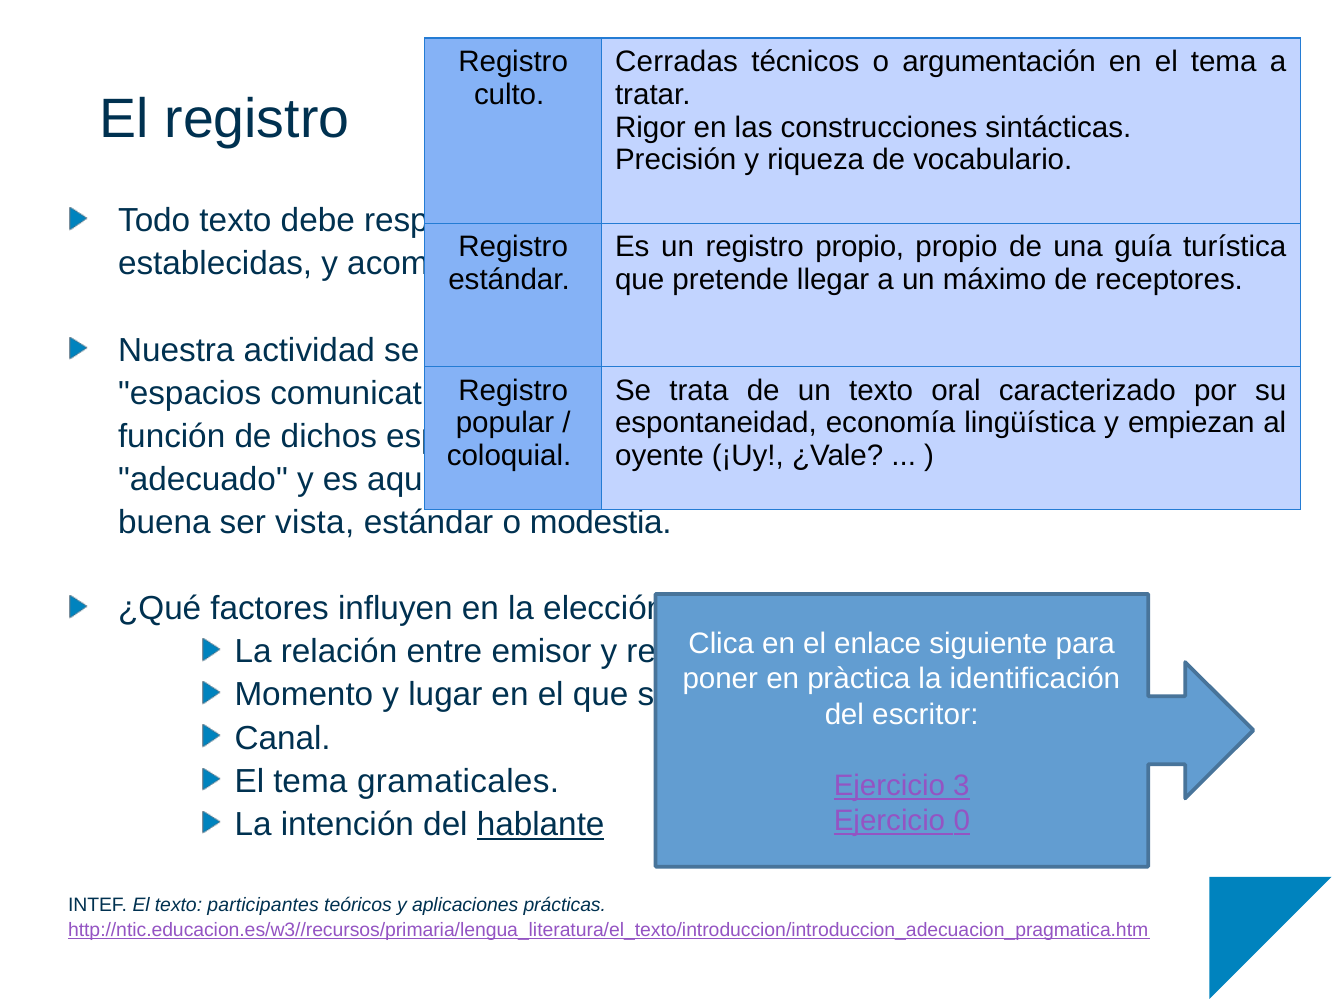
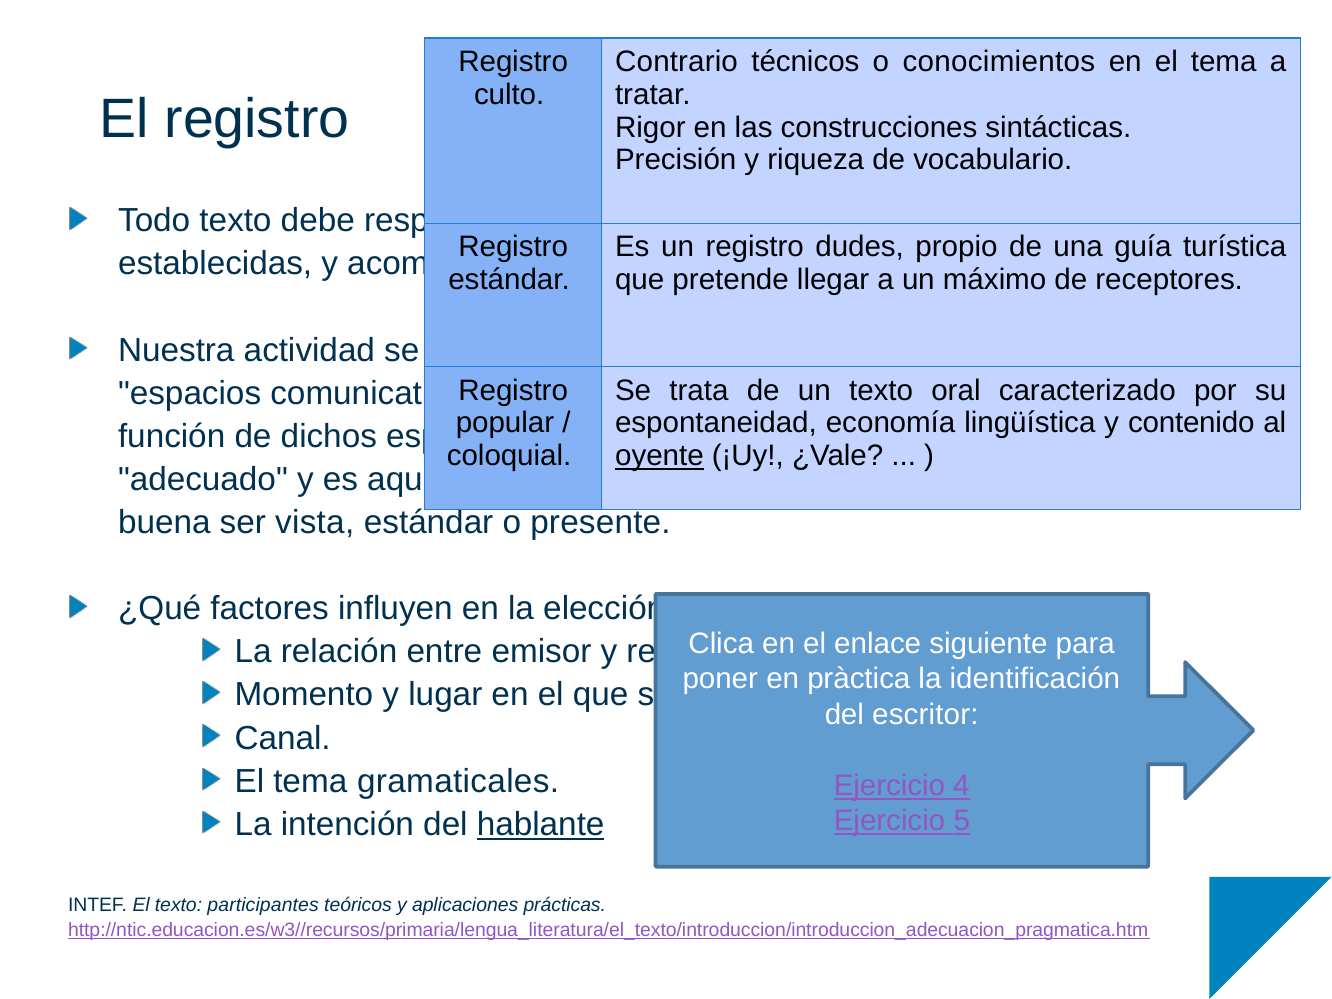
Cerradas: Cerradas -> Contrario
argumentación: argumentación -> conocimientos
registro propio: propio -> dudes
empiezan: empiezan -> contenido
oyente underline: none -> present
modestia: modestia -> presente
3: 3 -> 4
0: 0 -> 5
